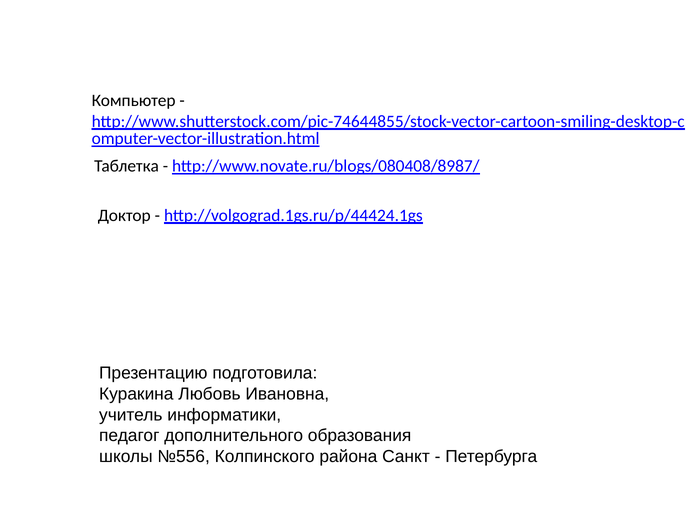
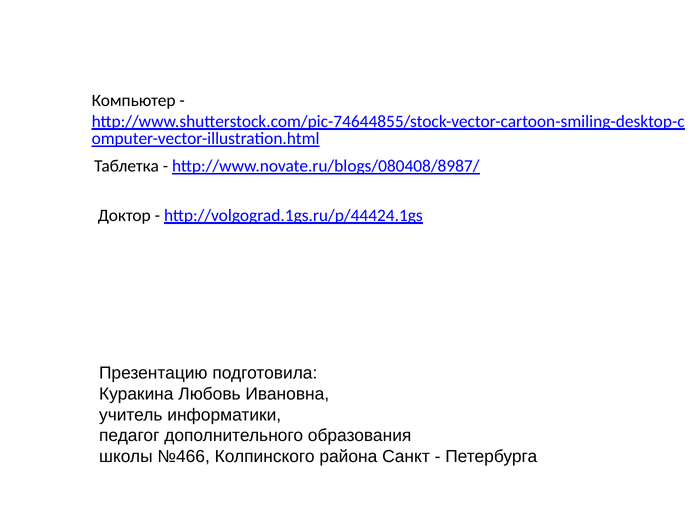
№556: №556 -> №466
